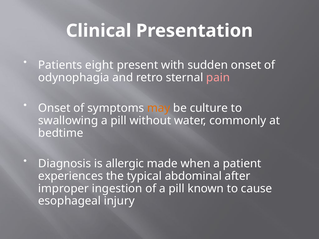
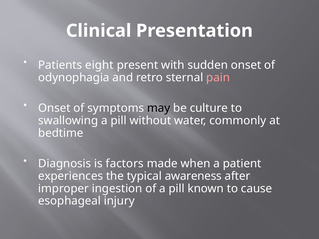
may colour: orange -> black
allergic: allergic -> factors
abdominal: abdominal -> awareness
